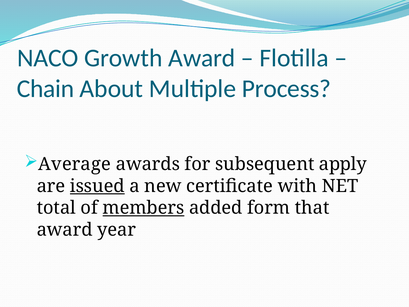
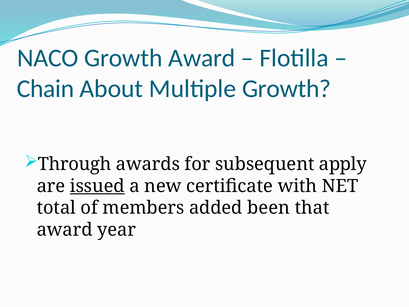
Multiple Process: Process -> Growth
Average: Average -> Through
members underline: present -> none
form: form -> been
